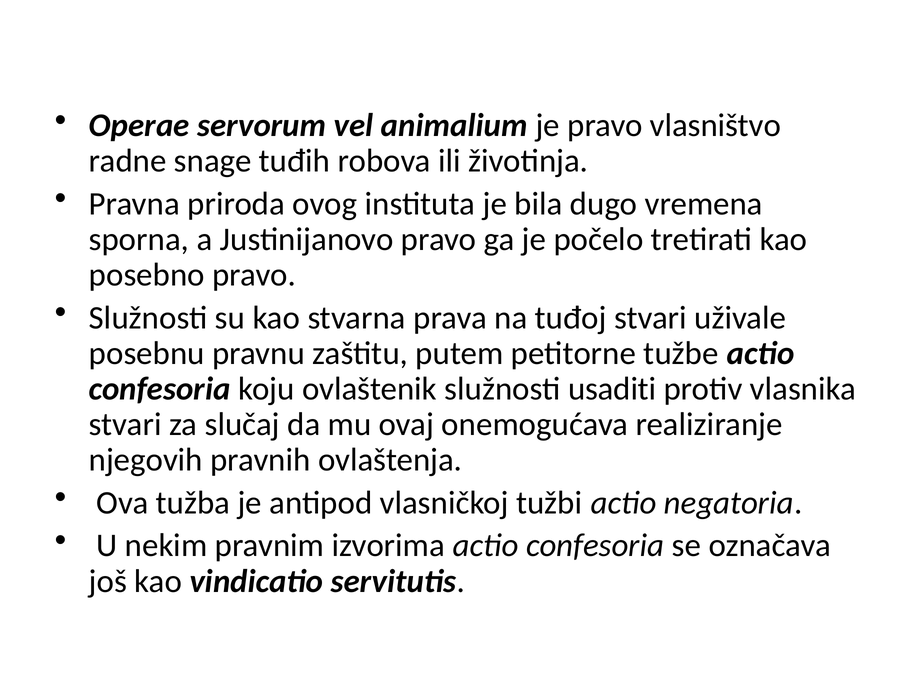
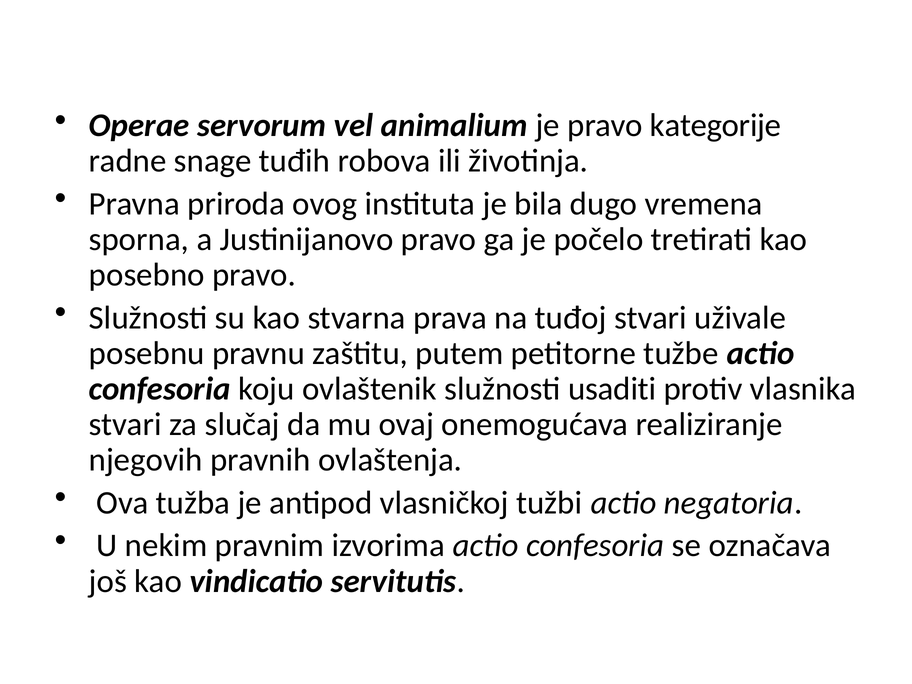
vlasništvo: vlasništvo -> kategorije
